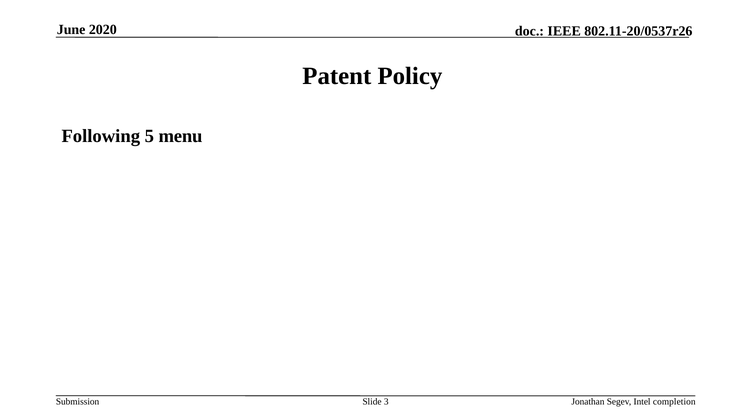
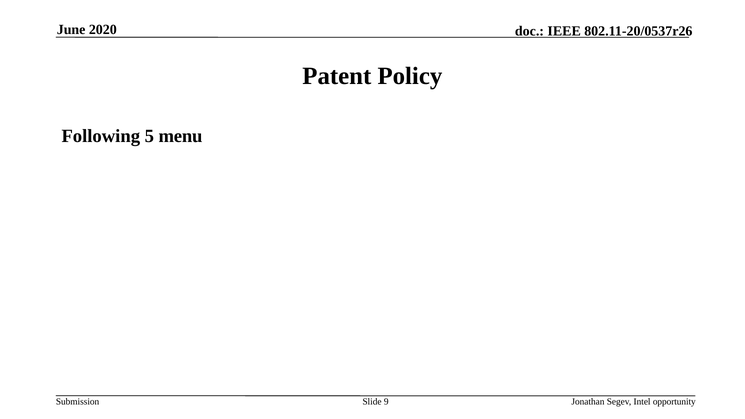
3: 3 -> 9
completion: completion -> opportunity
